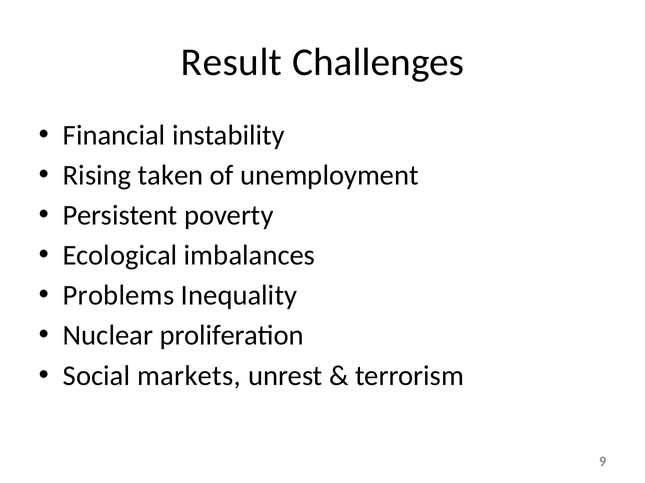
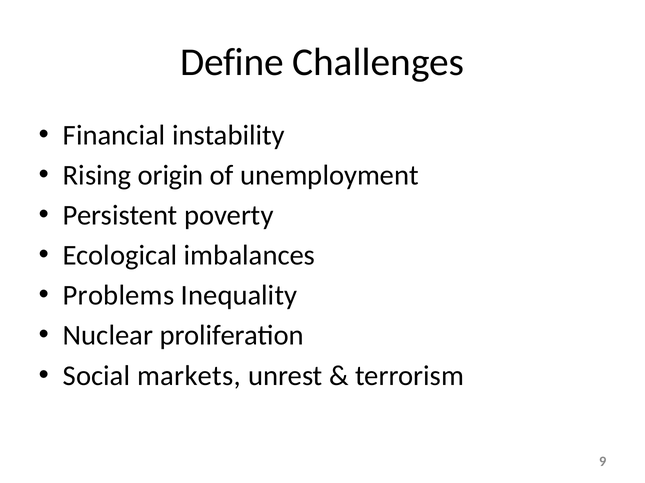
Result: Result -> Define
taken: taken -> origin
